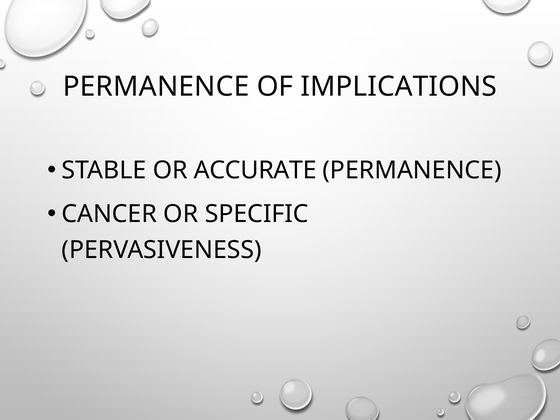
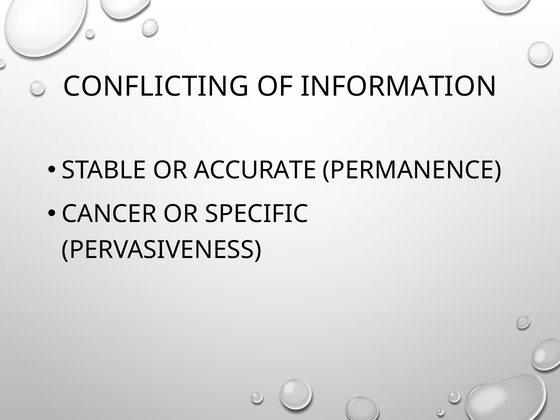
PERMANENCE at (156, 87): PERMANENCE -> CONFLICTING
IMPLICATIONS: IMPLICATIONS -> INFORMATION
